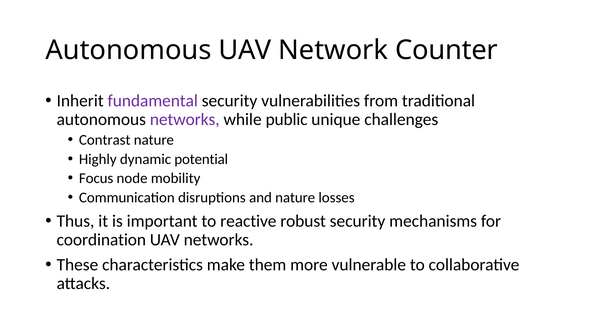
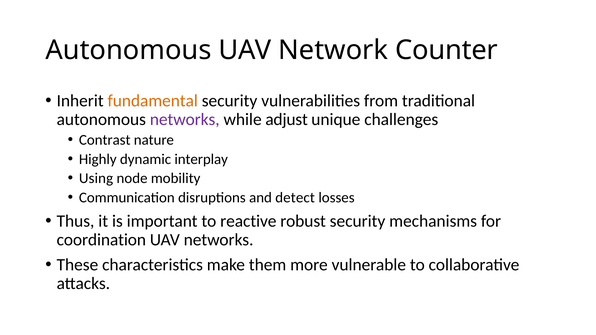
fundamental colour: purple -> orange
public: public -> adjust
potential: potential -> interplay
Focus: Focus -> Using
and nature: nature -> detect
